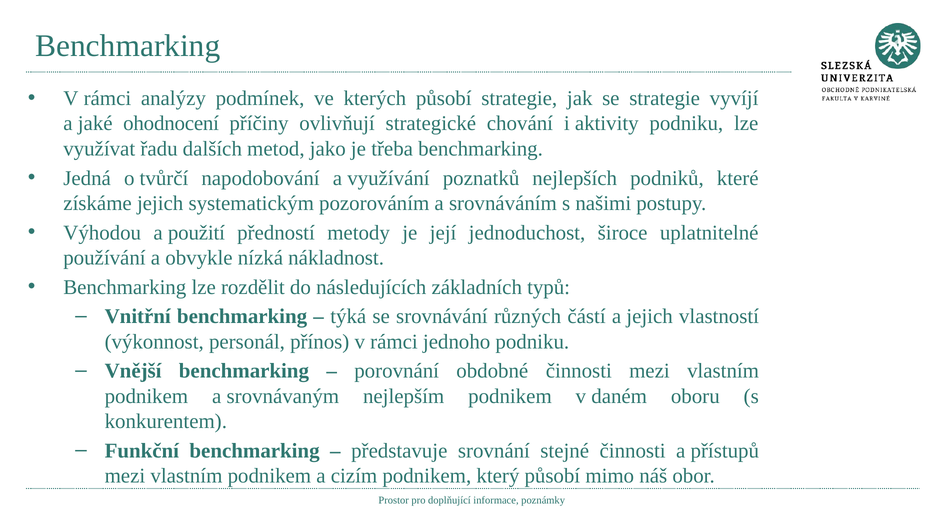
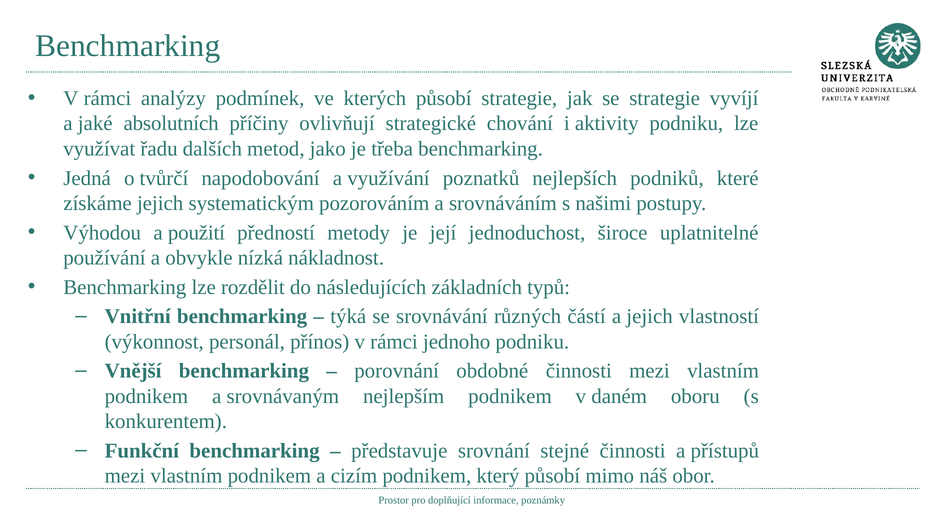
ohodnocení: ohodnocení -> absolutních
